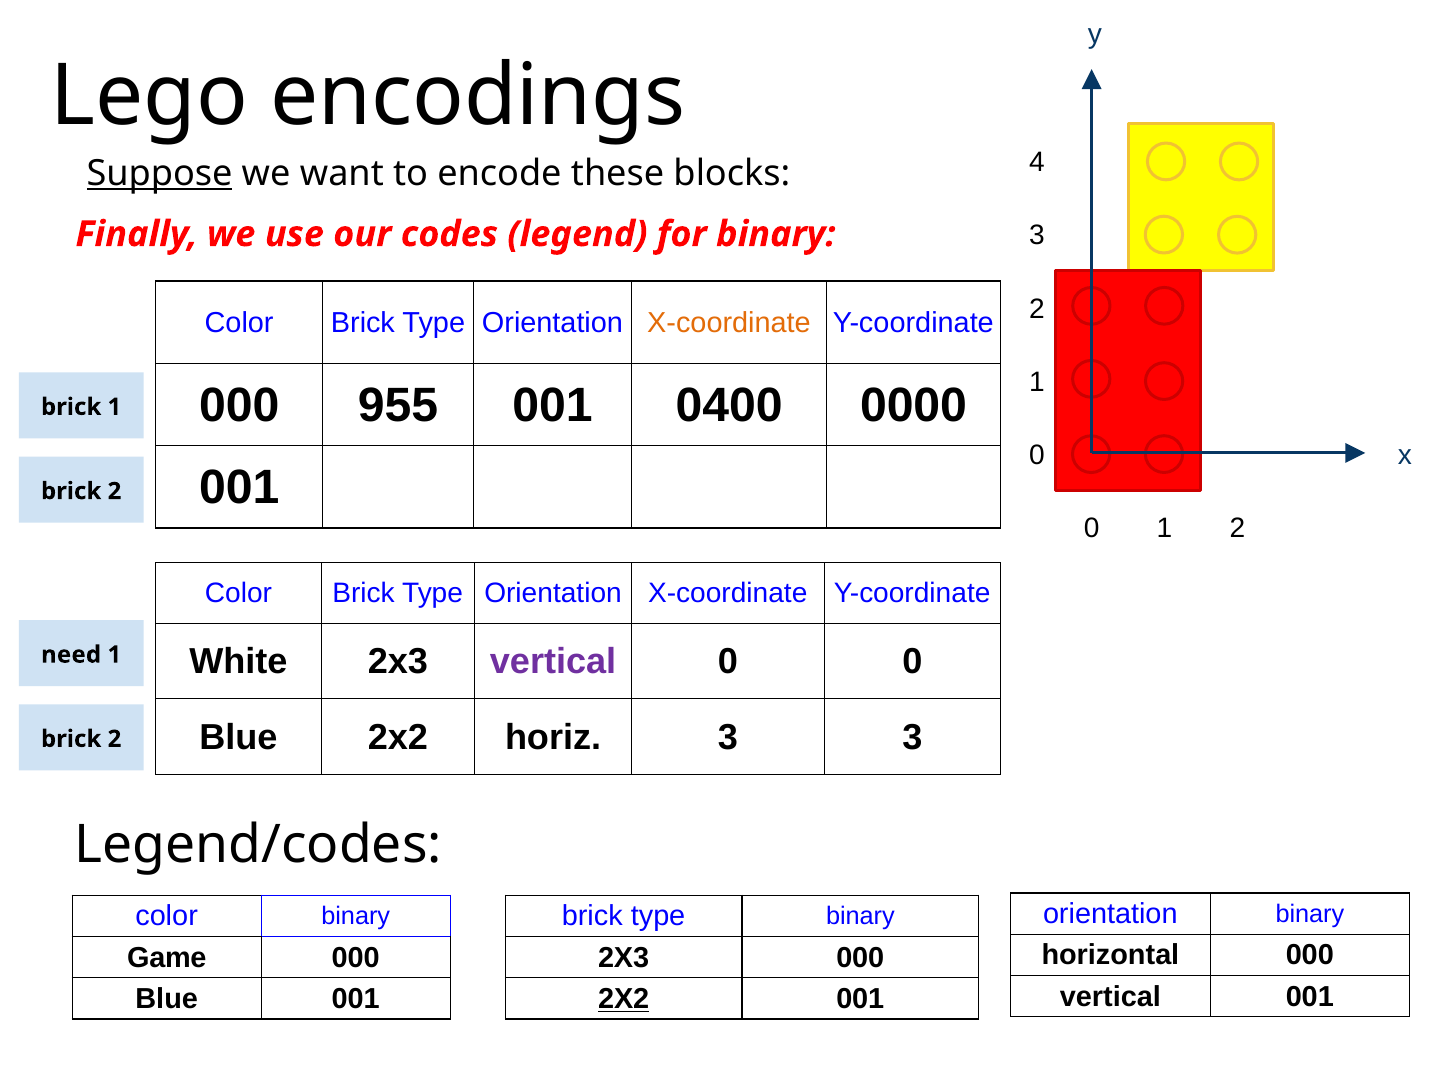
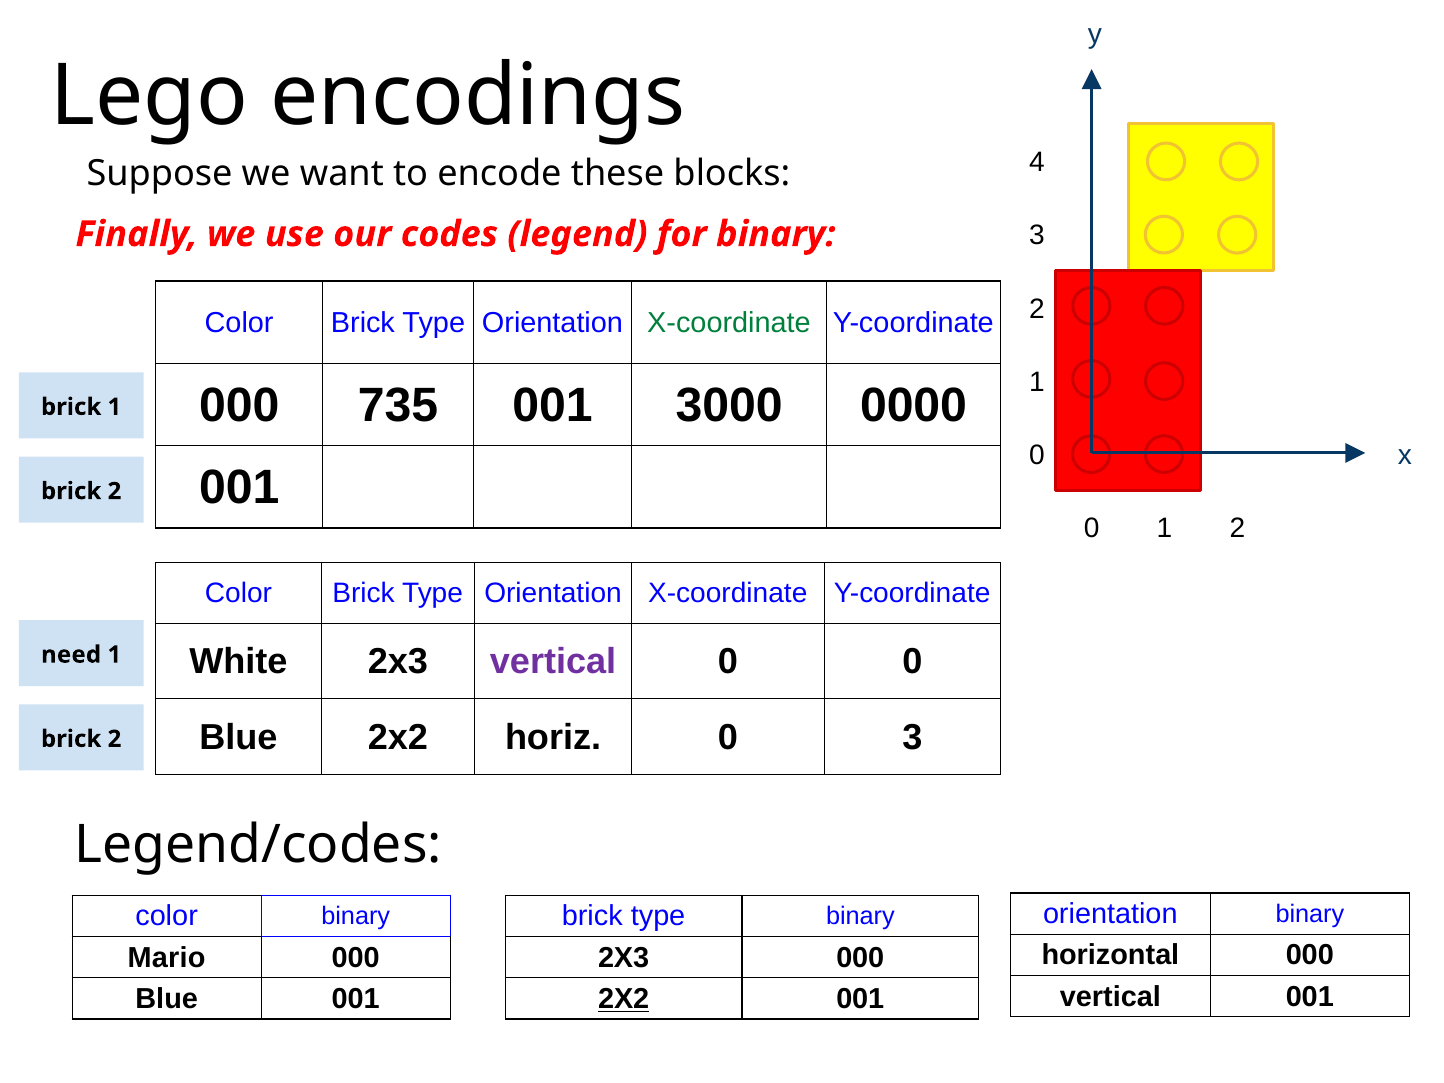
Suppose underline: present -> none
X-coordinate at (729, 323) colour: orange -> green
955: 955 -> 735
0400: 0400 -> 3000
horiz 3: 3 -> 0
Game: Game -> Mario
